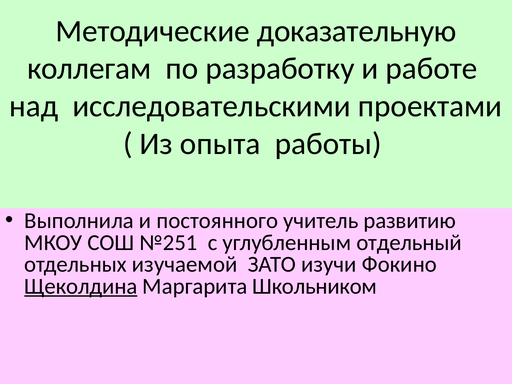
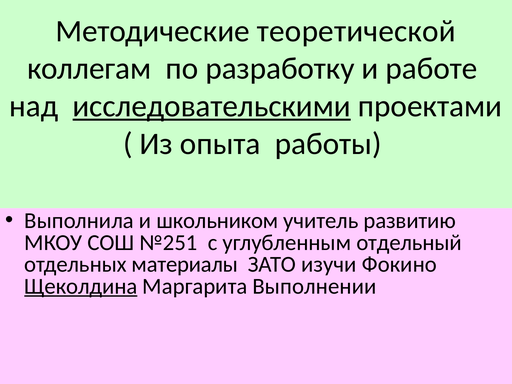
доказательную: доказательную -> теоретической
исследовательскими underline: none -> present
постоянного: постоянного -> школьником
изучаемой: изучаемой -> материалы
Школьником: Школьником -> Выполнении
